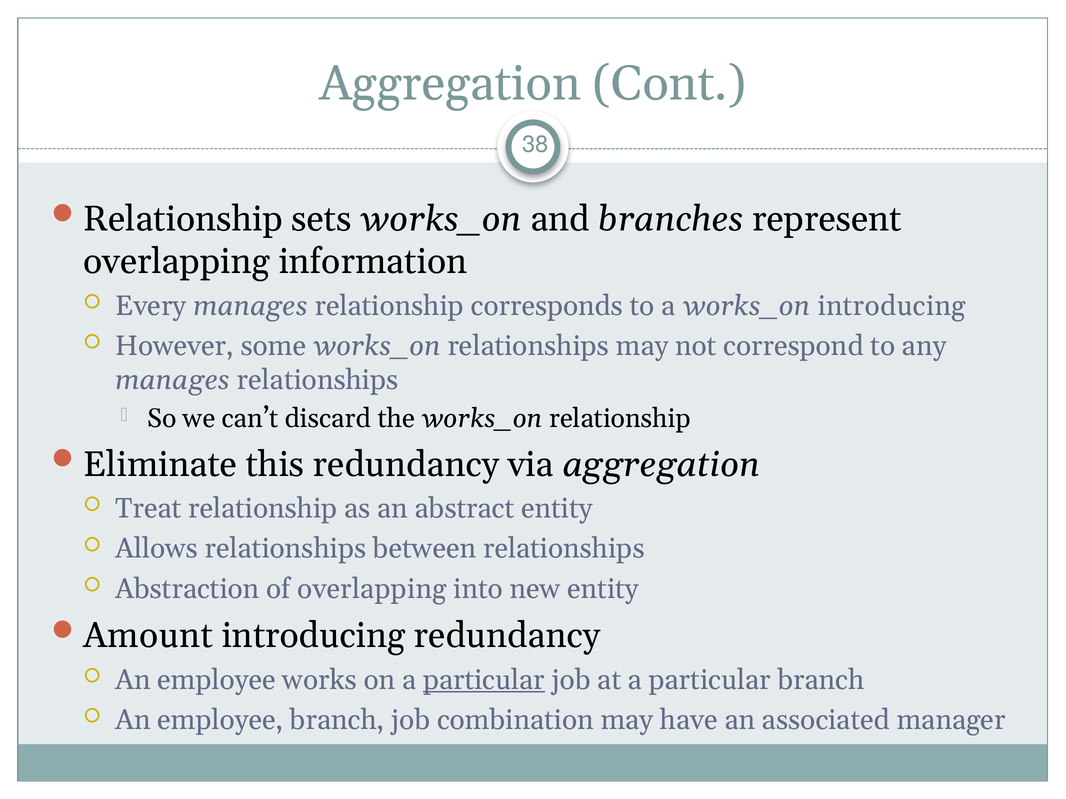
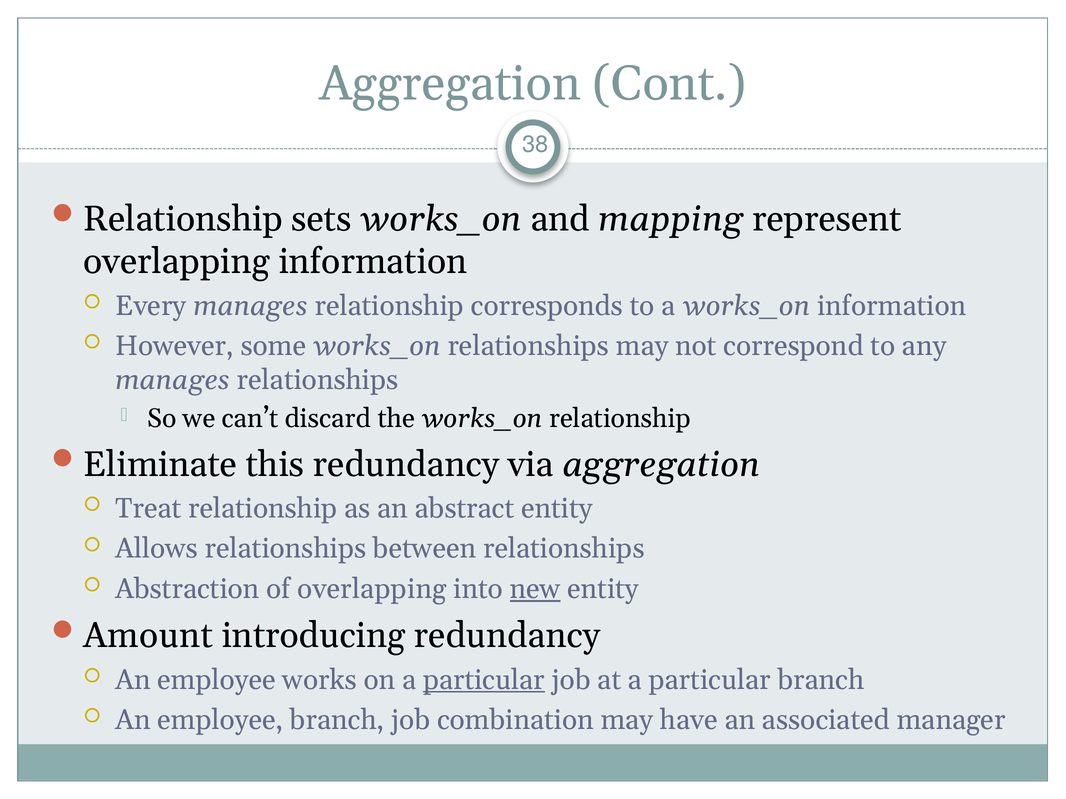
branches: branches -> mapping
works_on introducing: introducing -> information
new underline: none -> present
